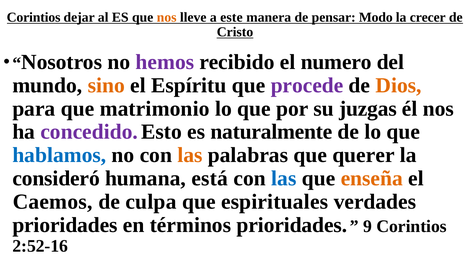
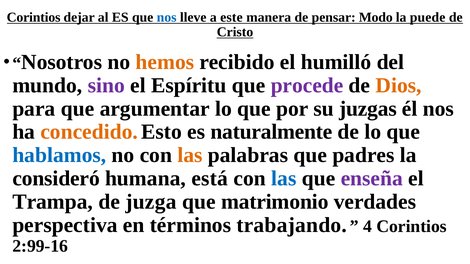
nos at (167, 17) colour: orange -> blue
crecer: crecer -> puede
hemos colour: purple -> orange
numero: numero -> humilló
sino colour: orange -> purple
matrimonio: matrimonio -> argumentar
concedido colour: purple -> orange
querer: querer -> padres
enseña colour: orange -> purple
Caemos: Caemos -> Trampa
culpa: culpa -> juzga
espirituales: espirituales -> matrimonio
prioridades at (65, 225): prioridades -> perspectiva
términos prioridades: prioridades -> trabajando
9: 9 -> 4
2:52-16: 2:52-16 -> 2:99-16
